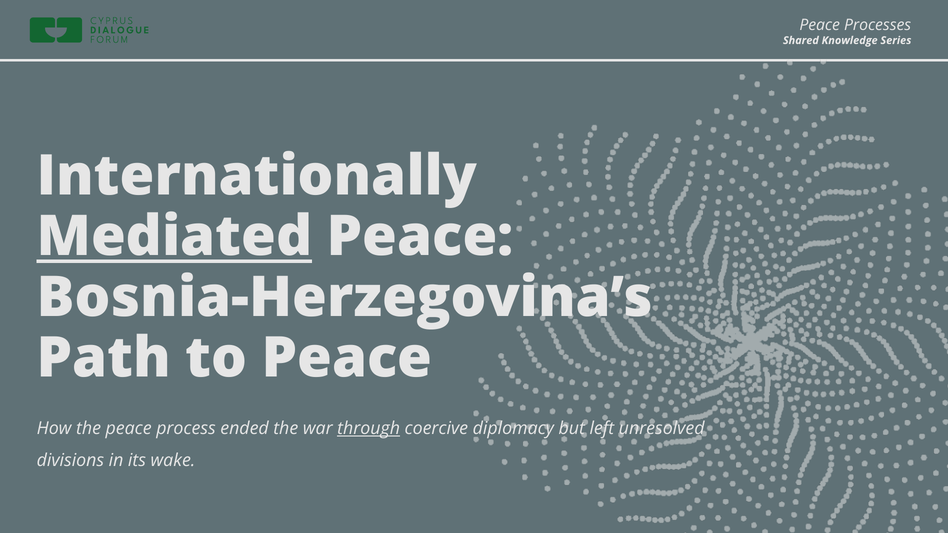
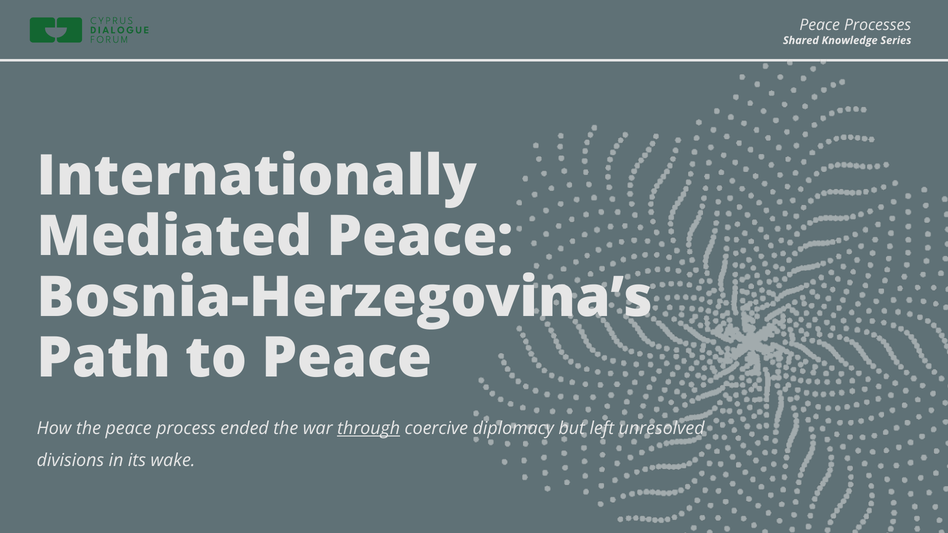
Mediated underline: present -> none
